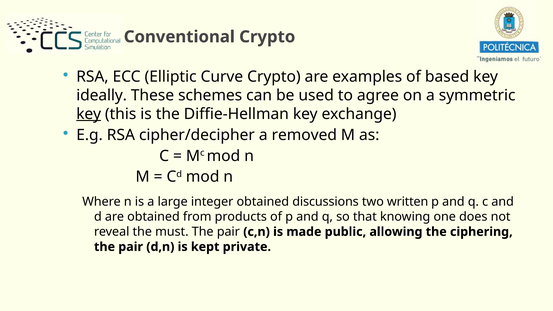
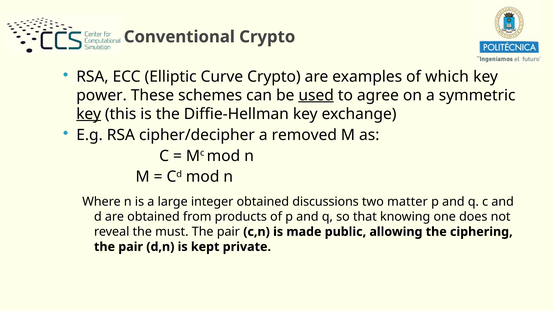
based: based -> which
ideally: ideally -> power
used underline: none -> present
written: written -> matter
